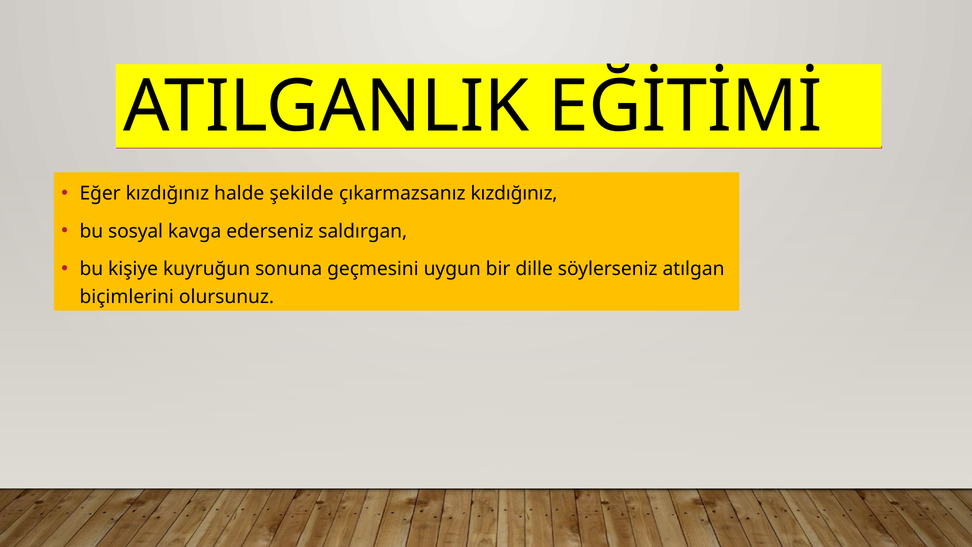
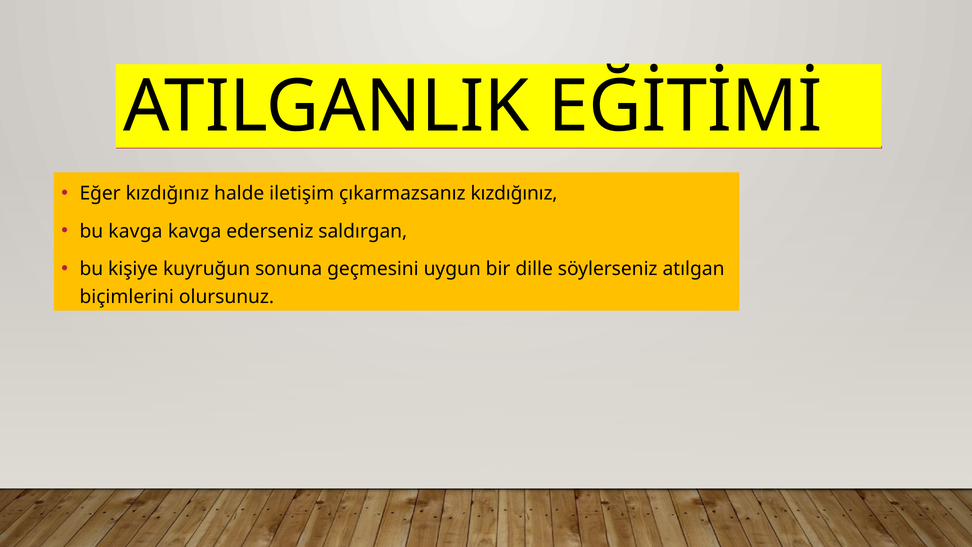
şekilde: şekilde -> iletişim
bu sosyal: sosyal -> kavga
